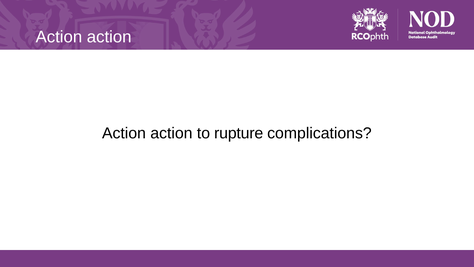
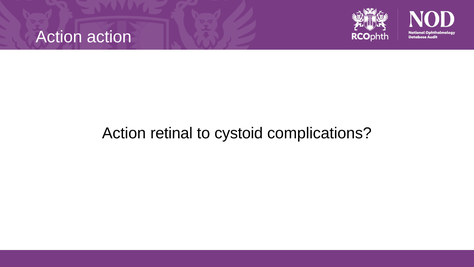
action at (171, 133): action -> retinal
rupture: rupture -> cystoid
